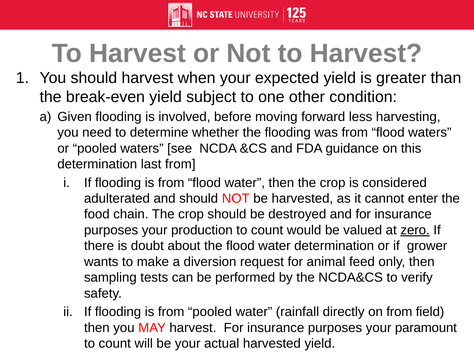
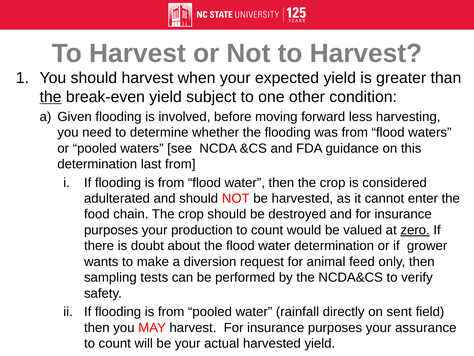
the at (51, 97) underline: none -> present
on from: from -> sent
paramount: paramount -> assurance
